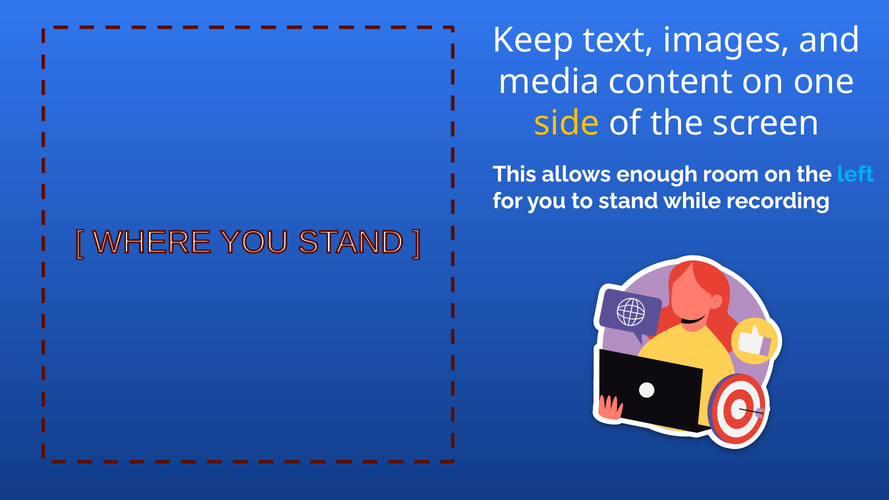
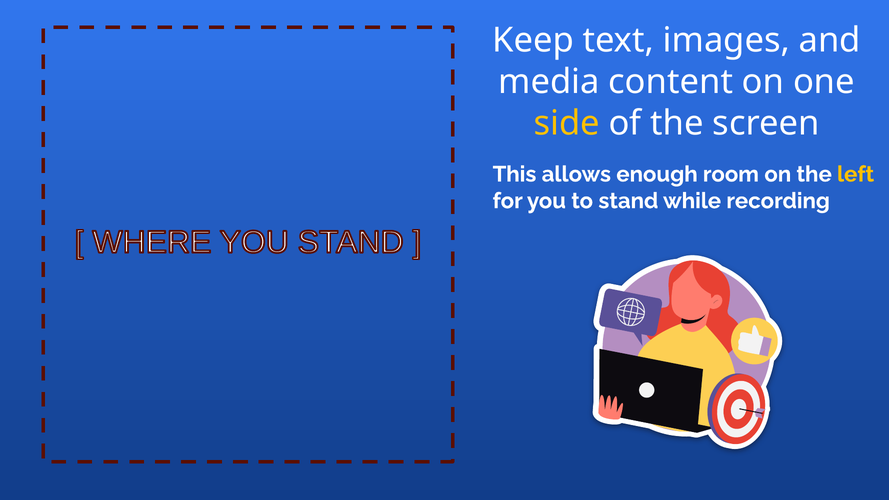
left colour: light blue -> yellow
